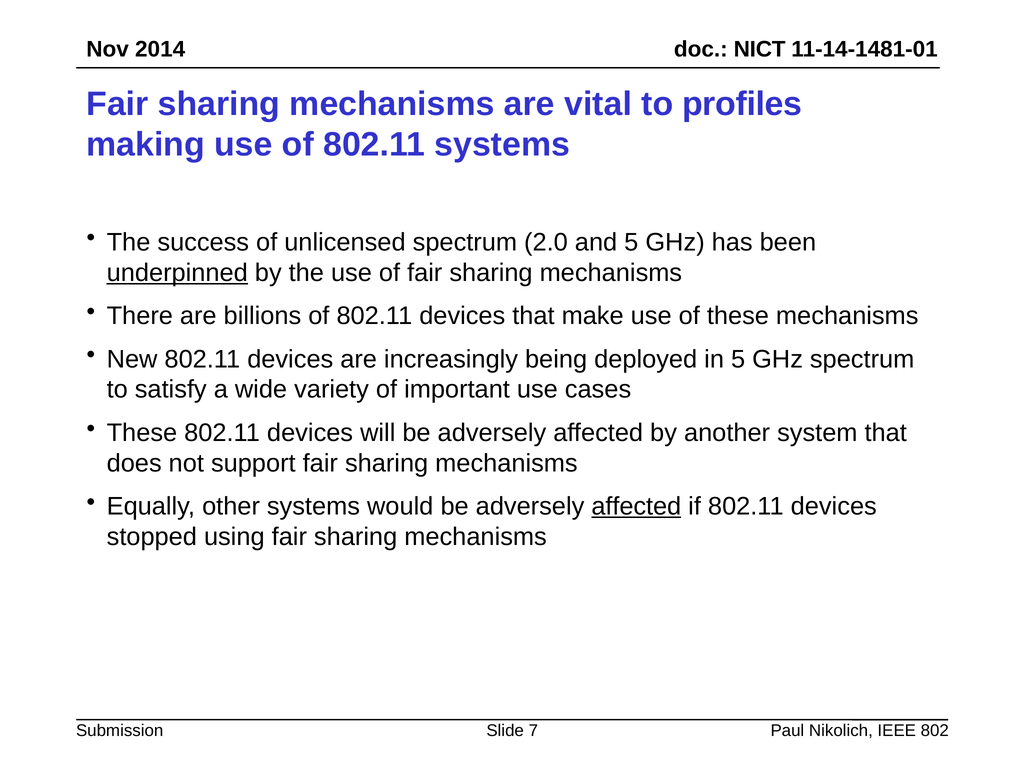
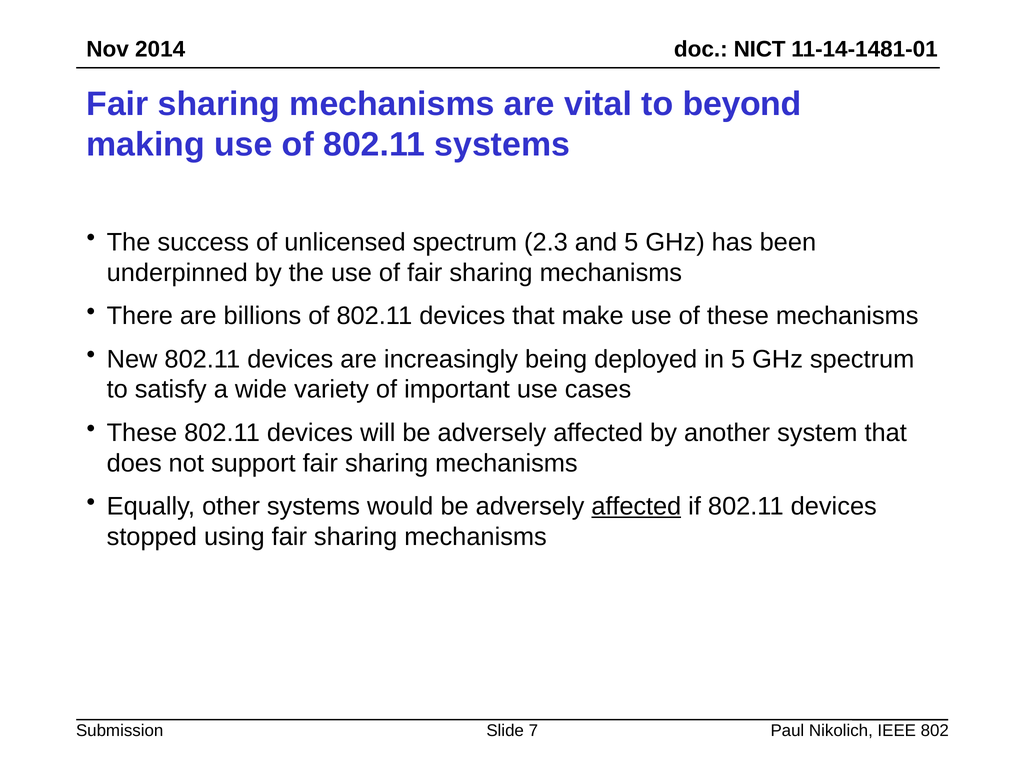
profiles: profiles -> beyond
2.0: 2.0 -> 2.3
underpinned underline: present -> none
